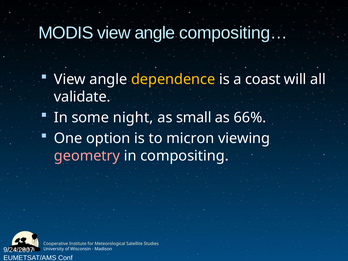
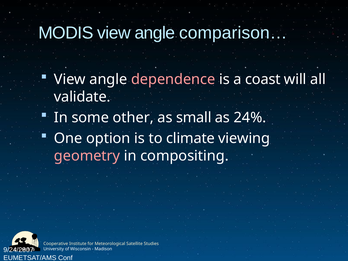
compositing…: compositing… -> comparison…
dependence colour: yellow -> pink
night: night -> other
66%: 66% -> 24%
micron: micron -> climate
